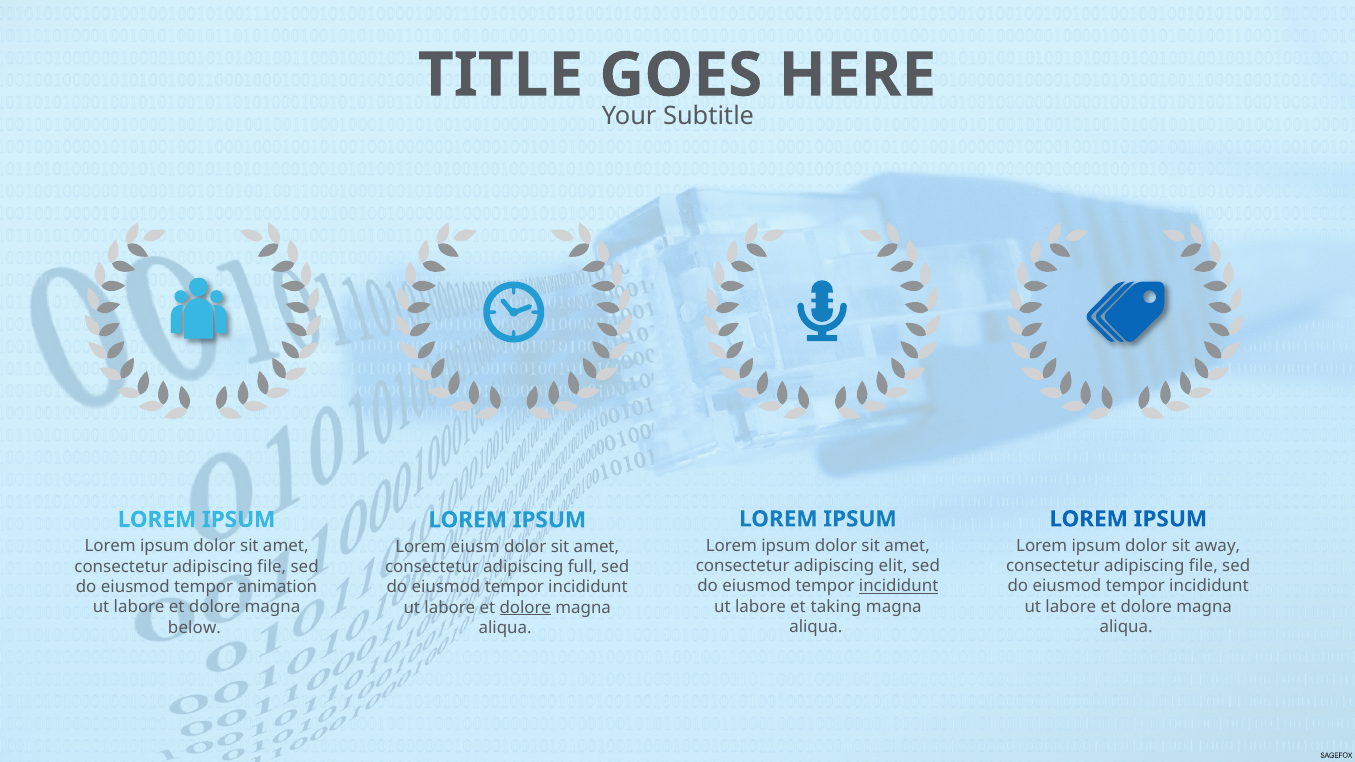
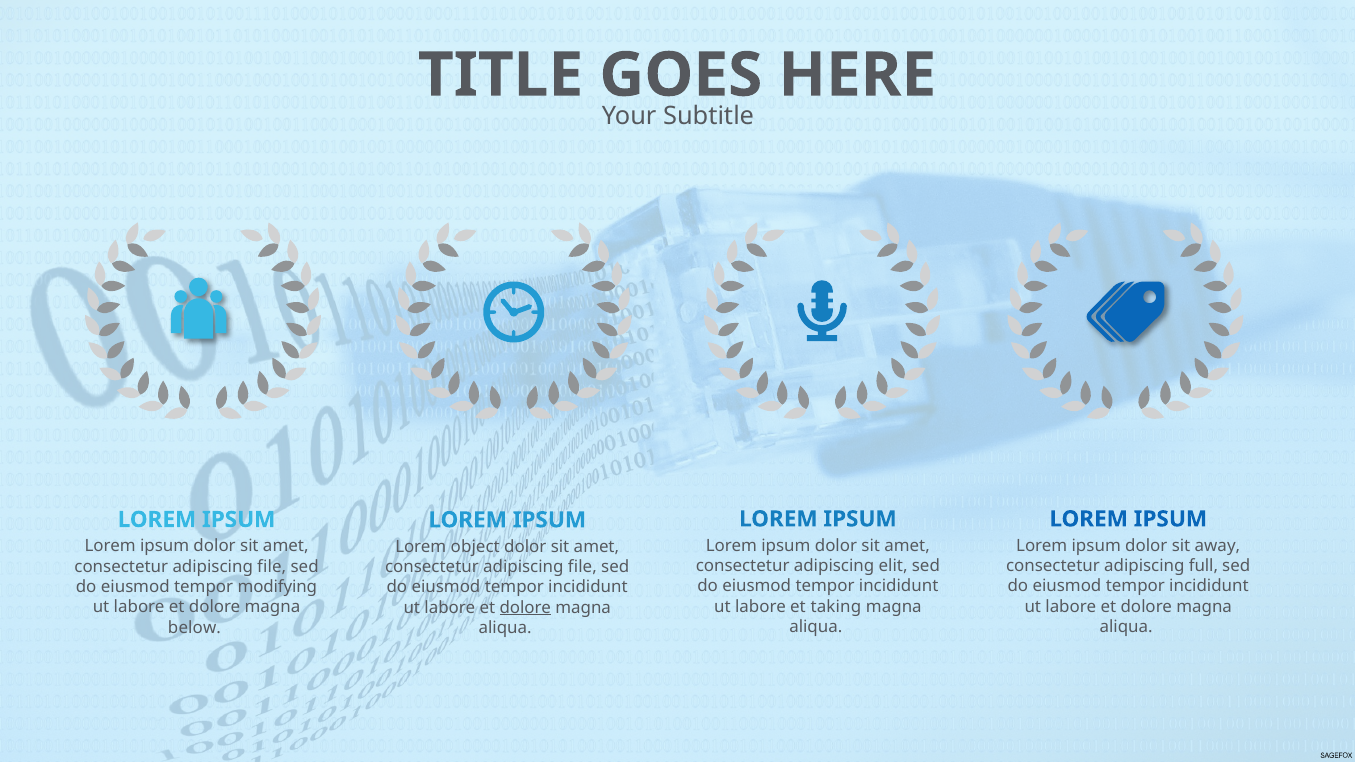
eiusm: eiusm -> object
file at (1203, 566): file -> full
full at (582, 567): full -> file
incididunt at (899, 587) underline: present -> none
animation: animation -> modifying
